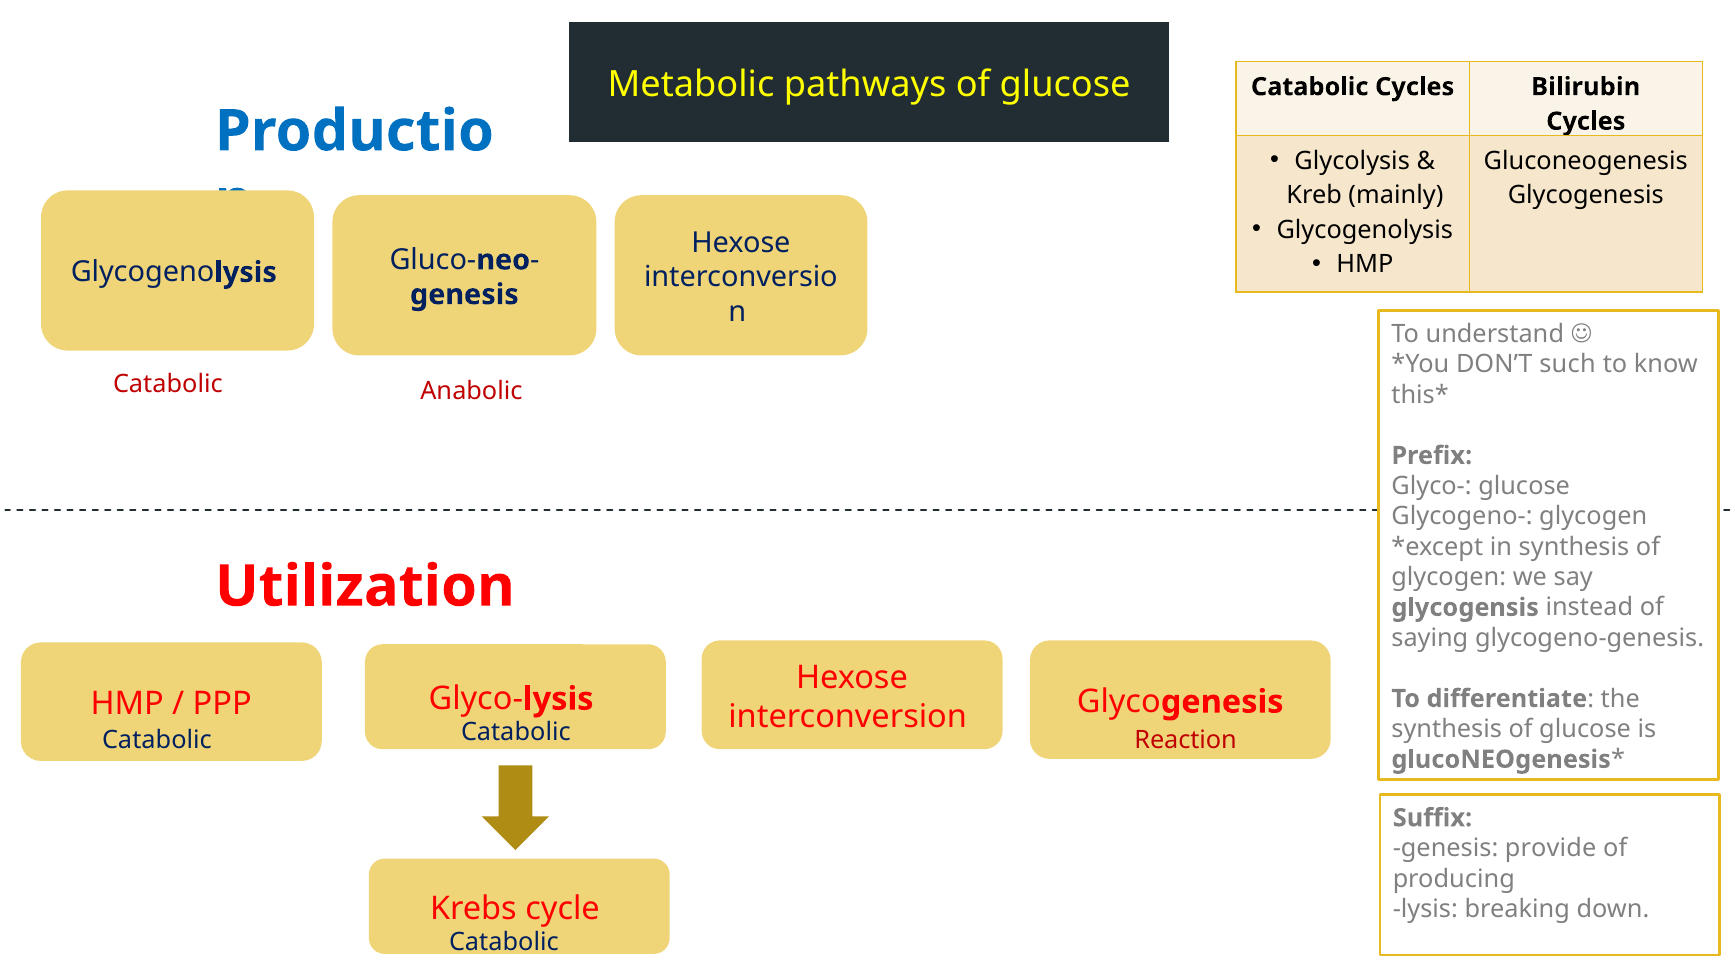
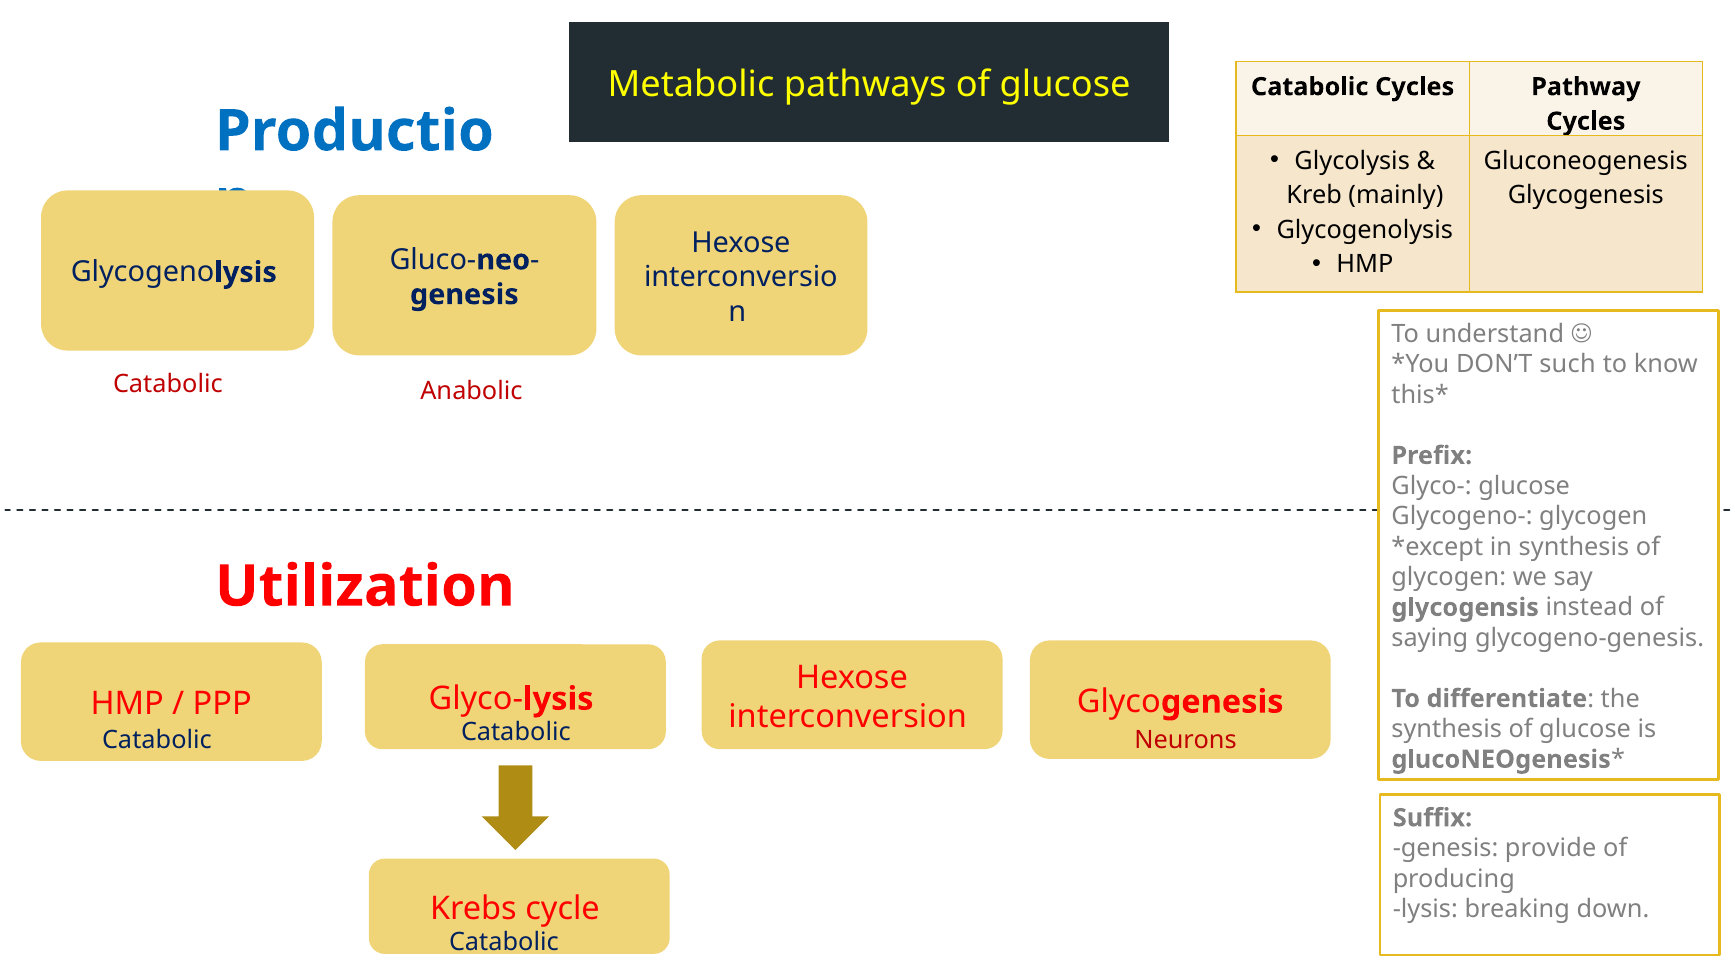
Bilirubin: Bilirubin -> Pathway
Reaction: Reaction -> Neurons
